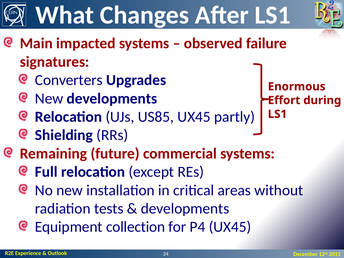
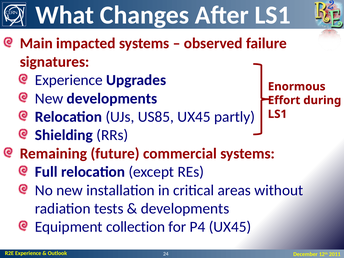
Converters at (69, 80): Converters -> Experience
